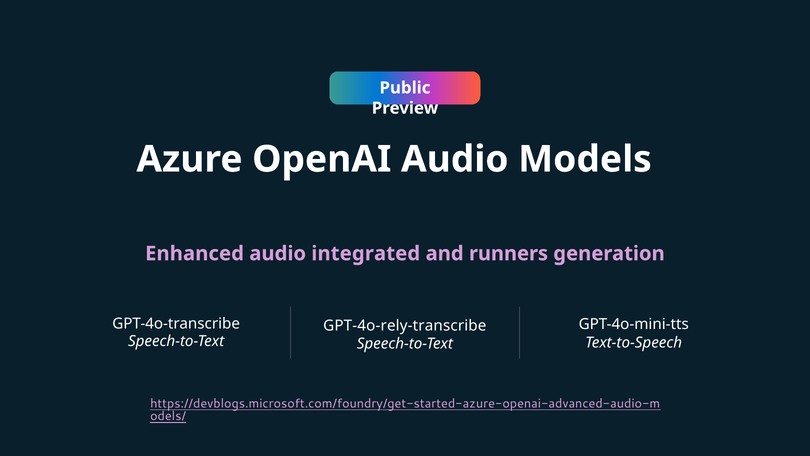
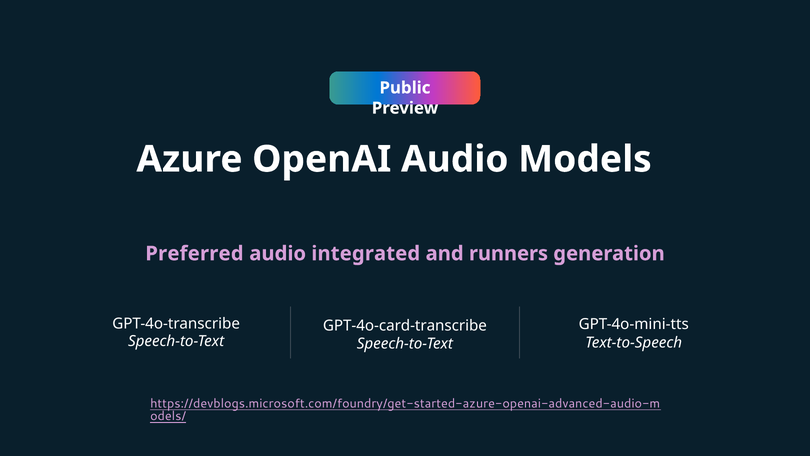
Enhanced: Enhanced -> Preferred
GPT-4o-rely-transcribe: GPT-4o-rely-transcribe -> GPT-4o-card-transcribe
